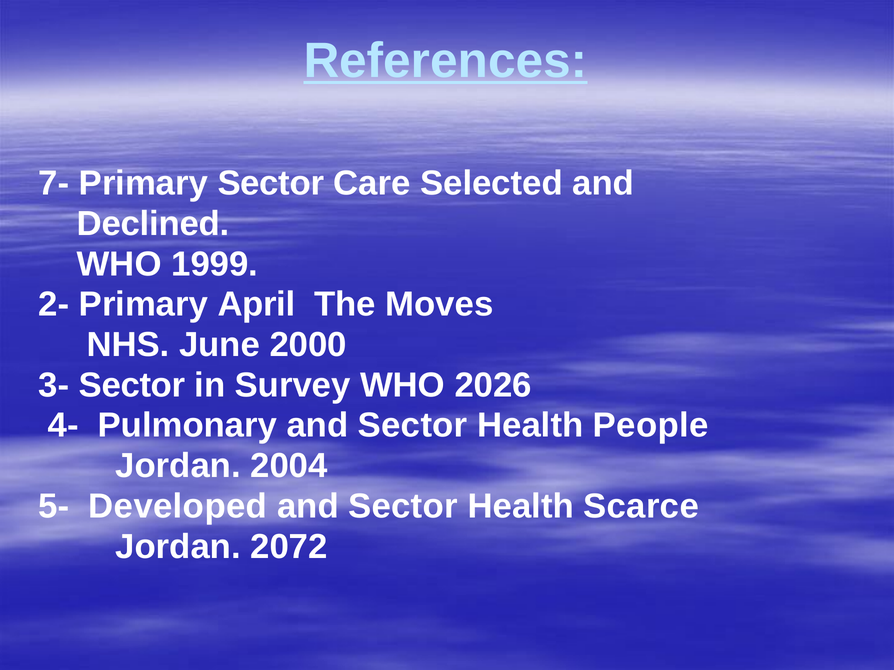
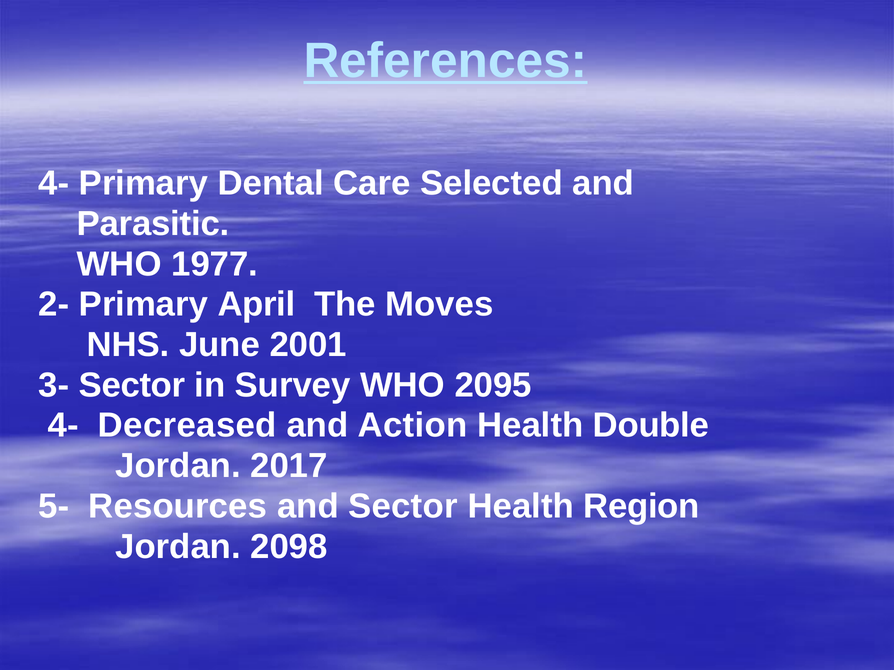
7- at (54, 184): 7- -> 4-
Primary Sector: Sector -> Dental
Declined: Declined -> Parasitic
1999: 1999 -> 1977
2000: 2000 -> 2001
2026: 2026 -> 2095
Pulmonary: Pulmonary -> Decreased
Sector at (413, 426): Sector -> Action
People: People -> Double
2004: 2004 -> 2017
Developed: Developed -> Resources
Scarce: Scarce -> Region
2072: 2072 -> 2098
